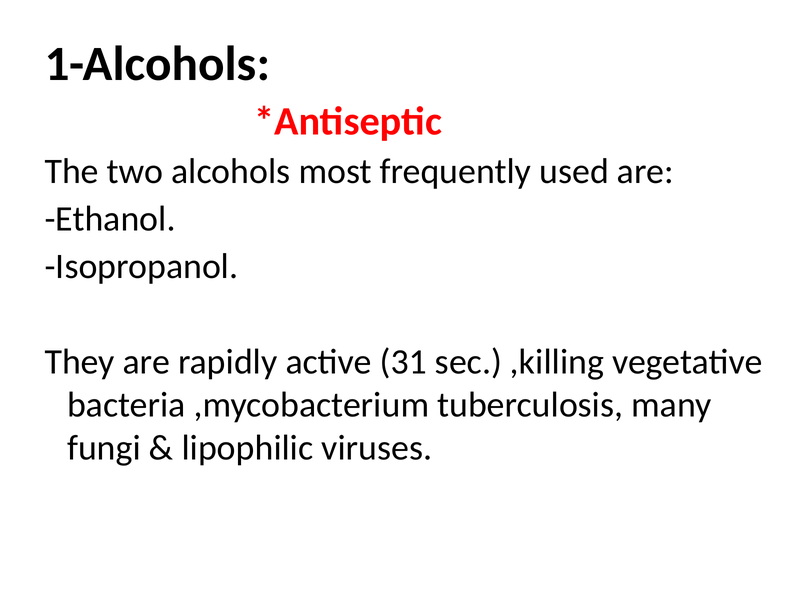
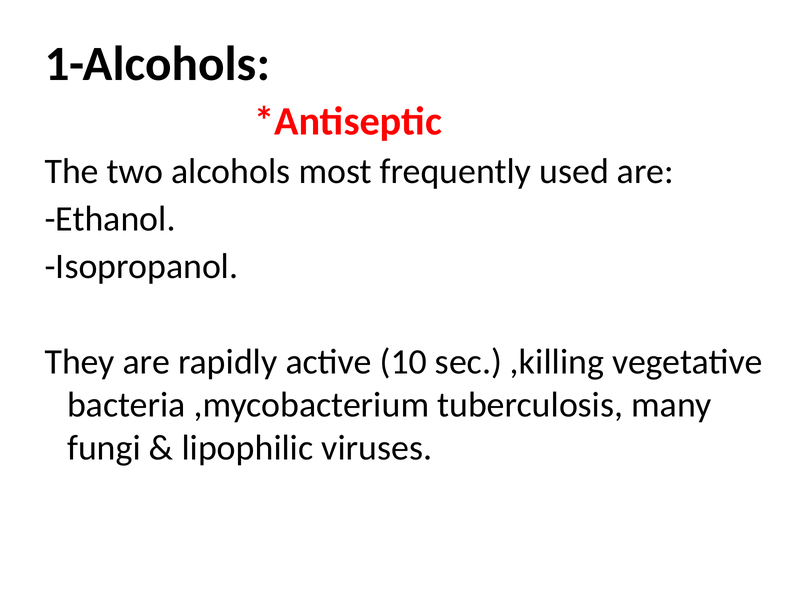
31: 31 -> 10
